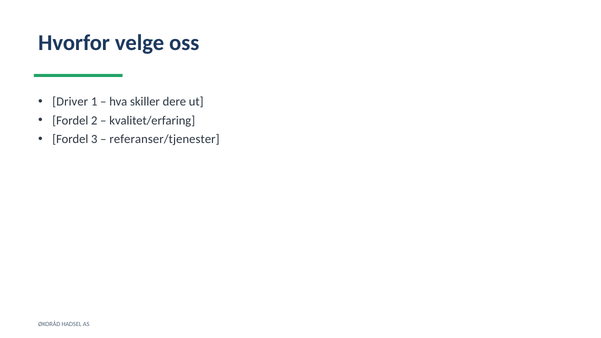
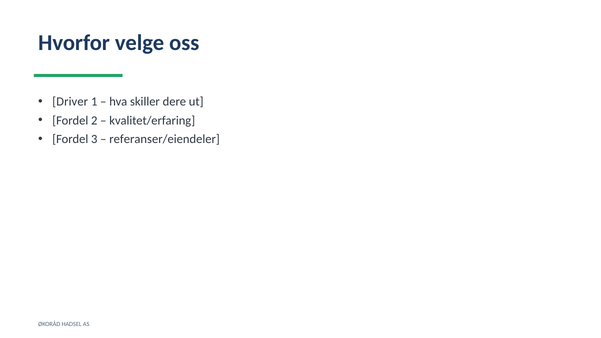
referanser/tjenester: referanser/tjenester -> referanser/eiendeler
